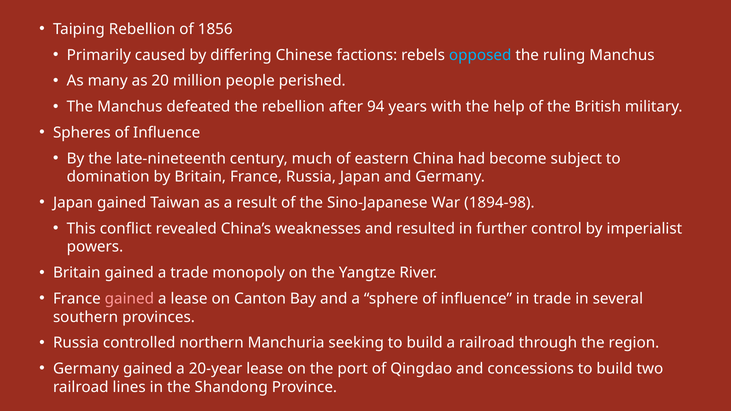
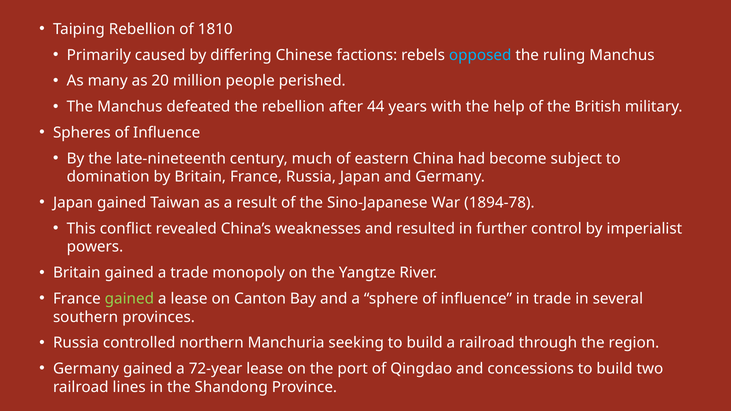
1856: 1856 -> 1810
94: 94 -> 44
1894-98: 1894-98 -> 1894-78
gained at (129, 299) colour: pink -> light green
20-year: 20-year -> 72-year
